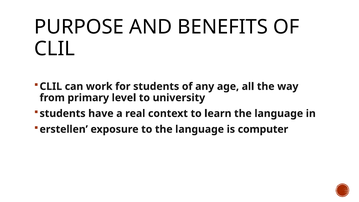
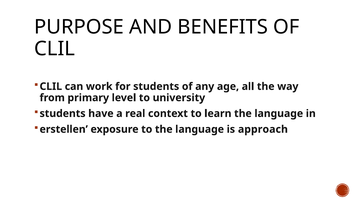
computer: computer -> approach
